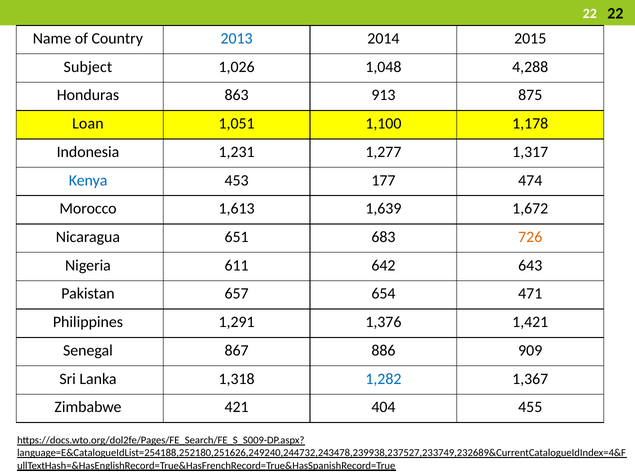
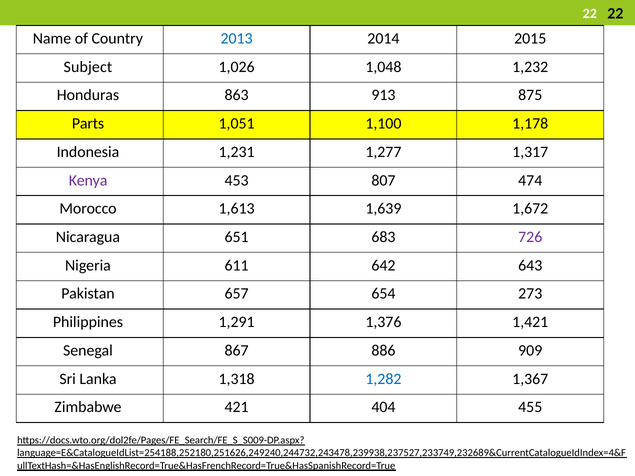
4,288: 4,288 -> 1,232
Loan: Loan -> Parts
Kenya colour: blue -> purple
177: 177 -> 807
726 colour: orange -> purple
471: 471 -> 273
